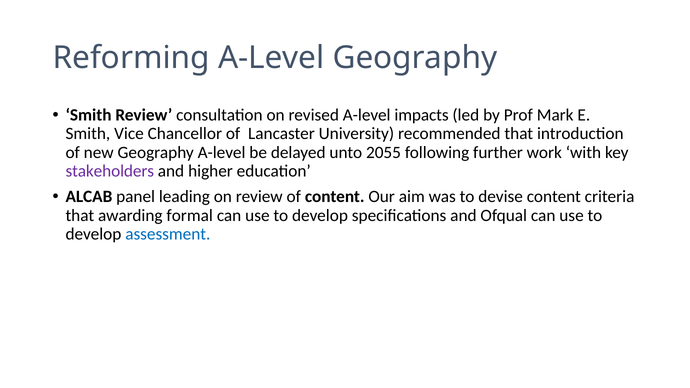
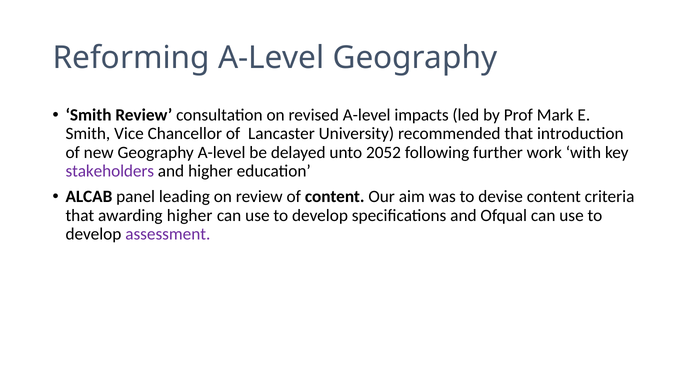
2055: 2055 -> 2052
awarding formal: formal -> higher
assessment colour: blue -> purple
